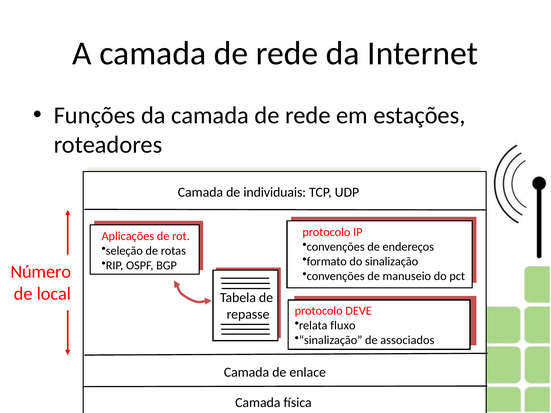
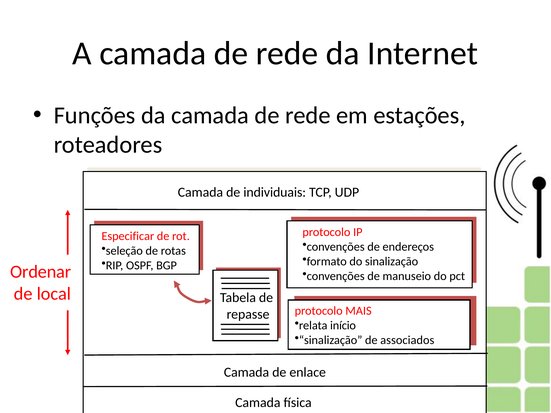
Aplicações: Aplicações -> Especificar
Número: Número -> Ordenar
DEVE: DEVE -> MAIS
fluxo: fluxo -> início
